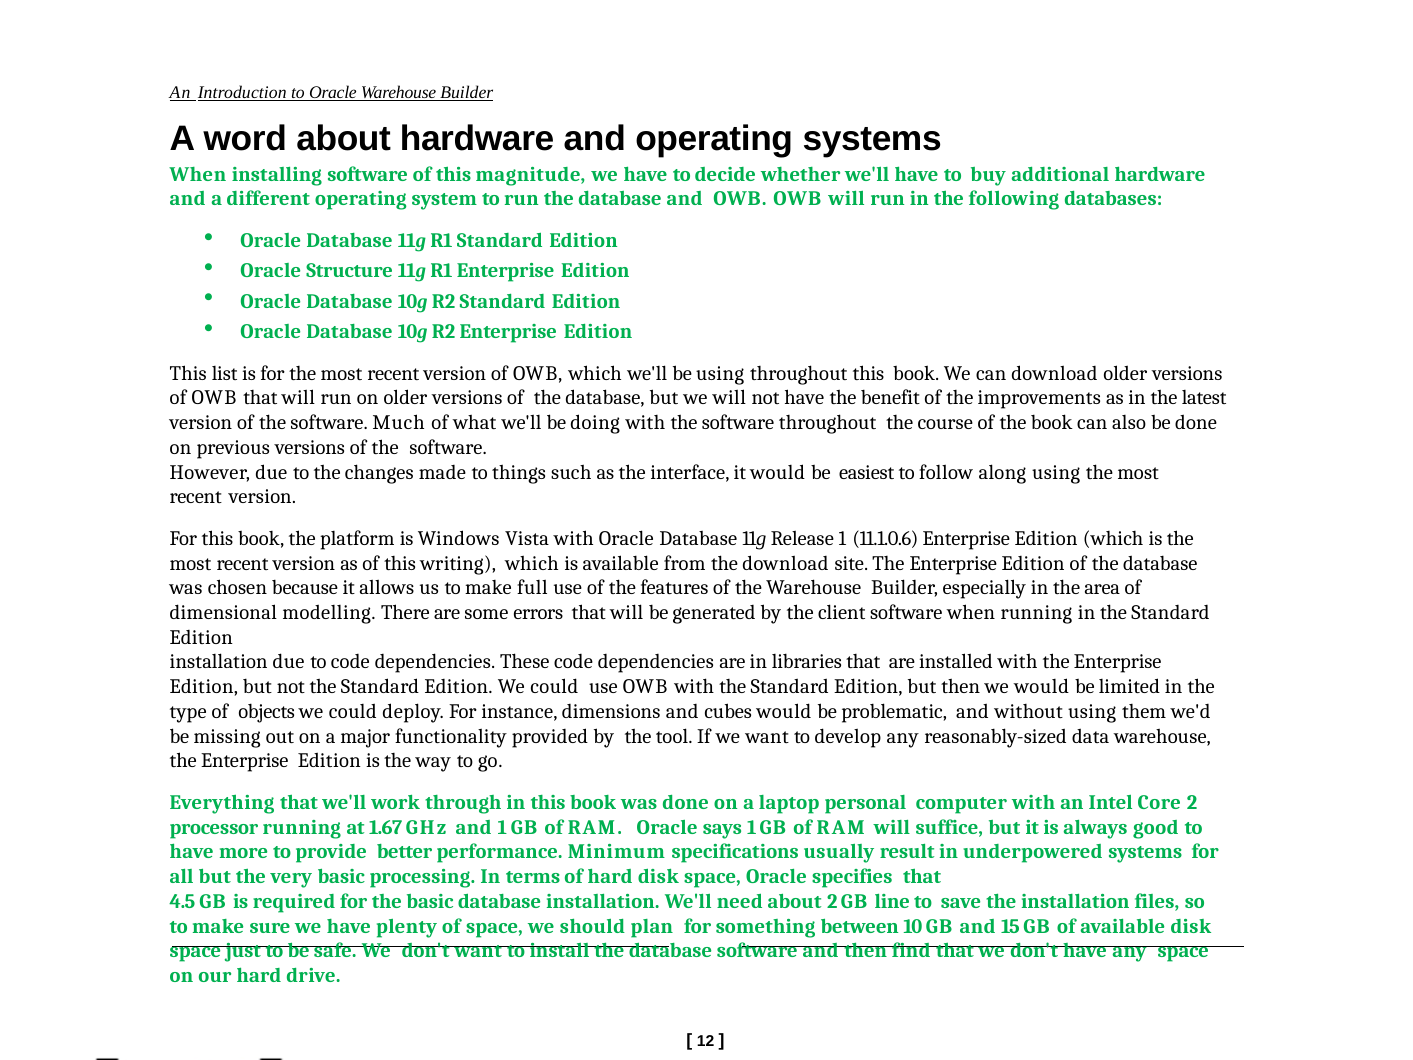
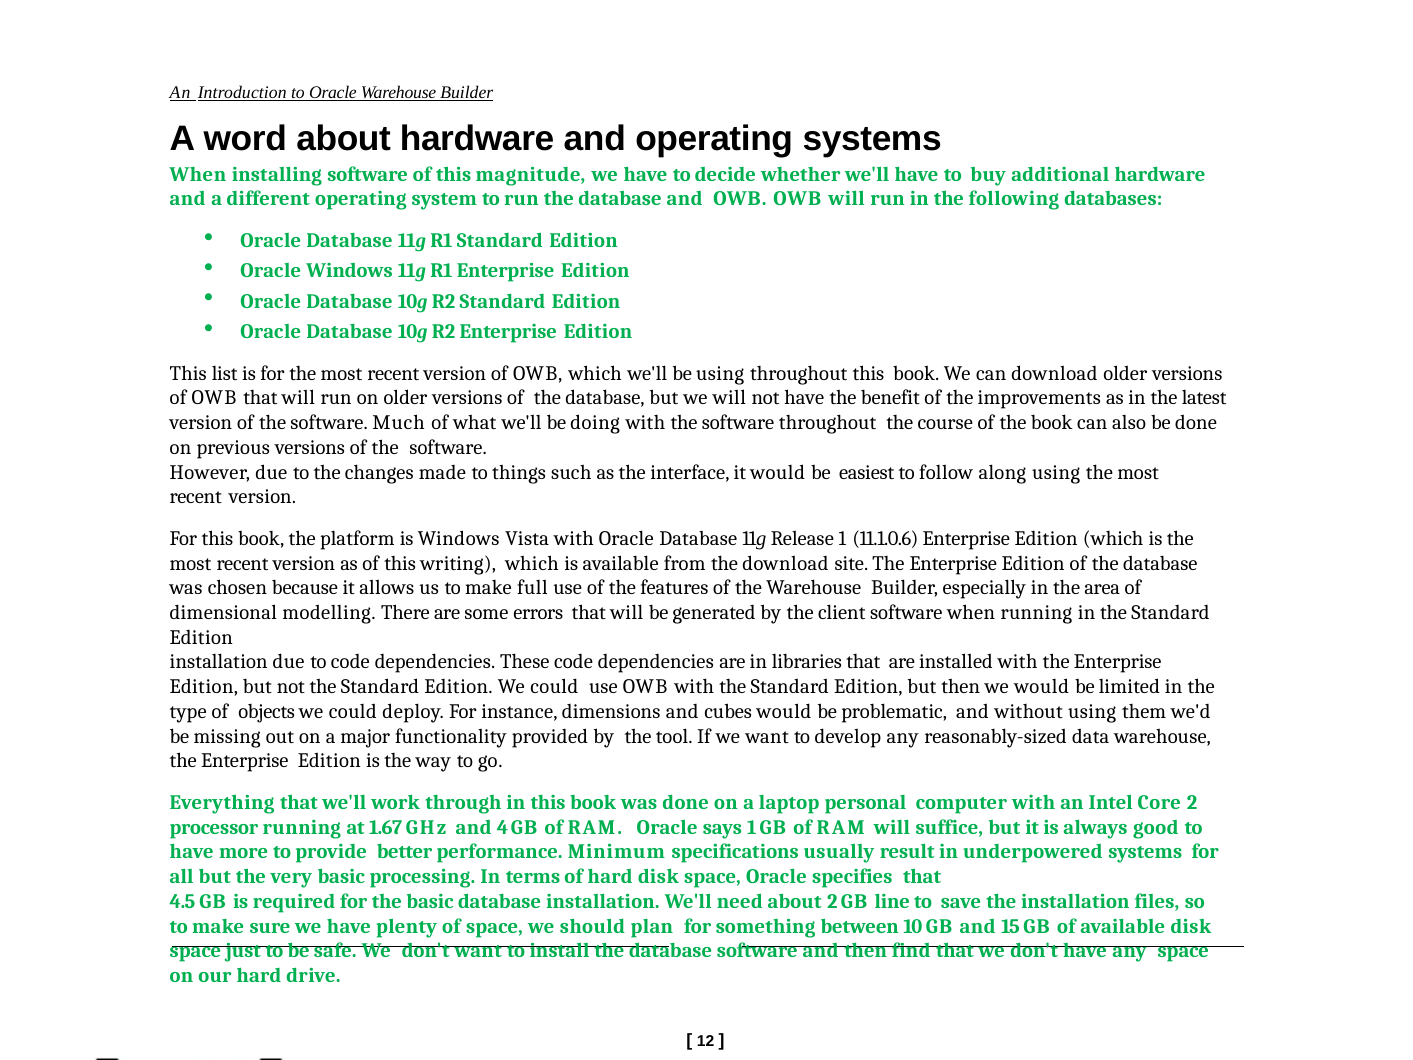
Oracle Structure: Structure -> Windows
and 1: 1 -> 4
